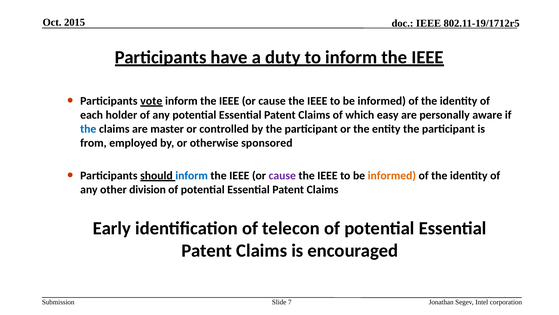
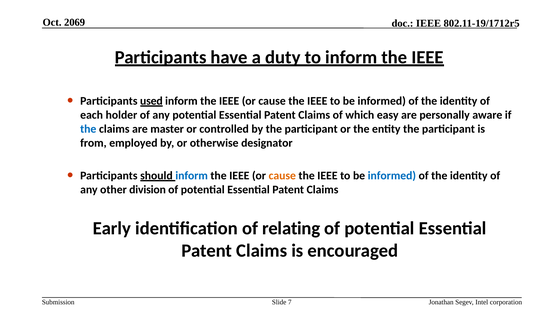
2015: 2015 -> 2069
vote: vote -> used
sponsored: sponsored -> designator
cause at (282, 175) colour: purple -> orange
informed at (392, 175) colour: orange -> blue
telecon: telecon -> relating
